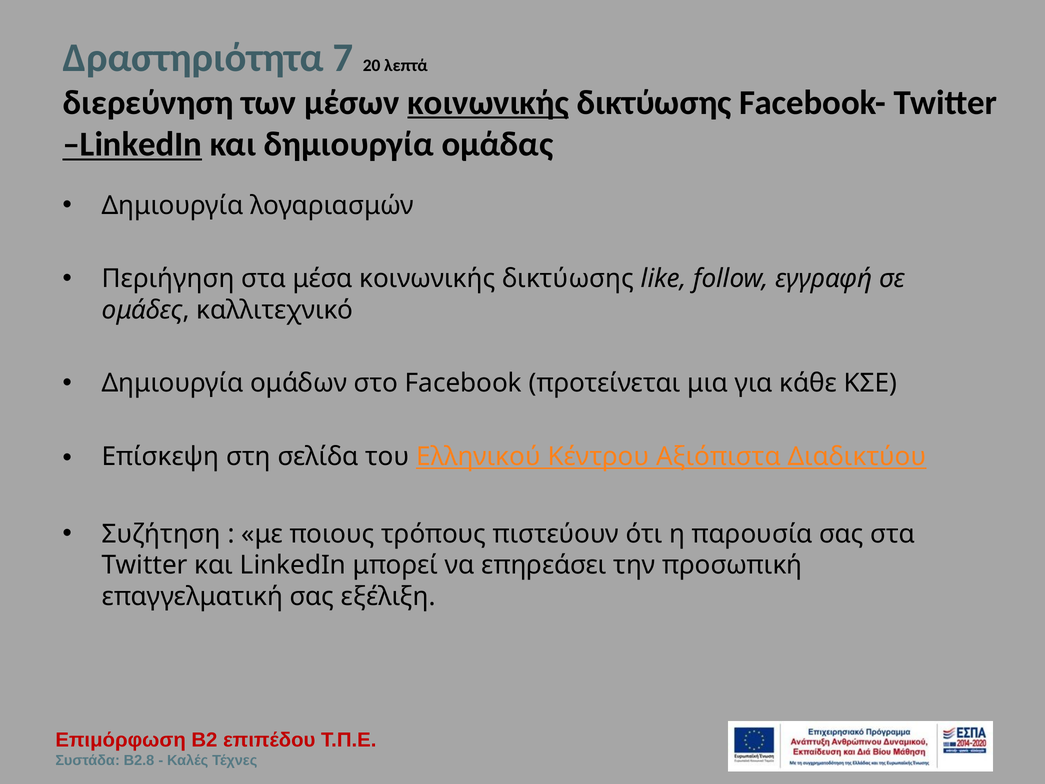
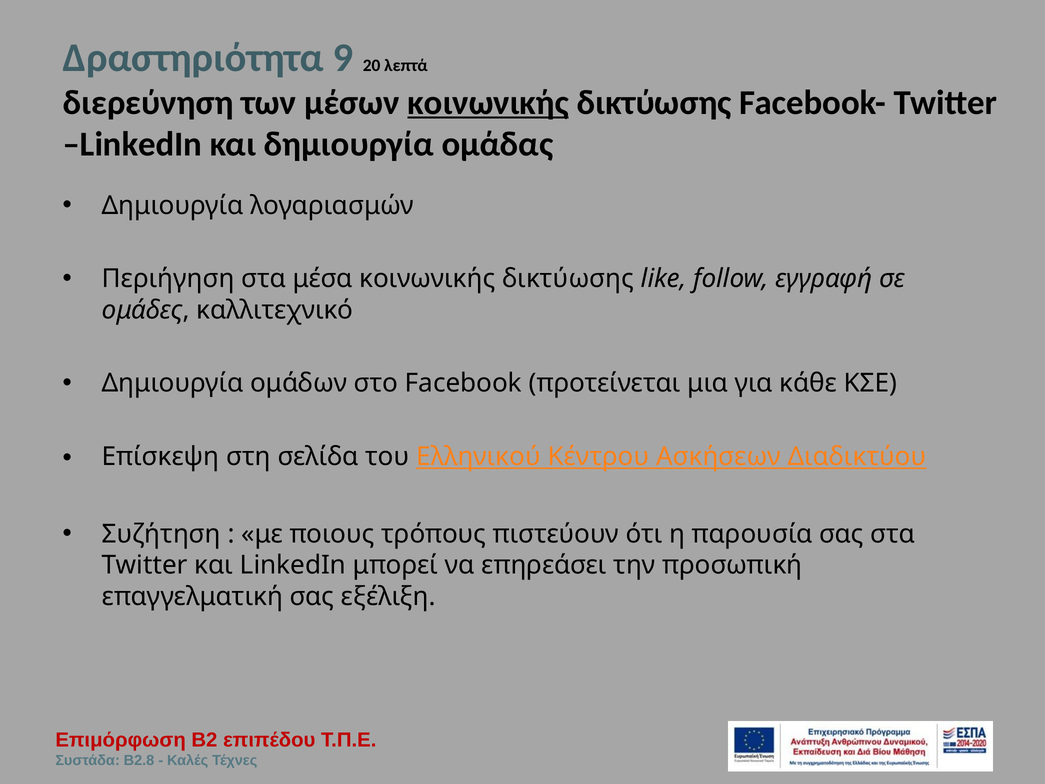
7: 7 -> 9
LinkedIn at (132, 144) underline: present -> none
Αξιόπιστα: Αξιόπιστα -> Ασκήσεων
